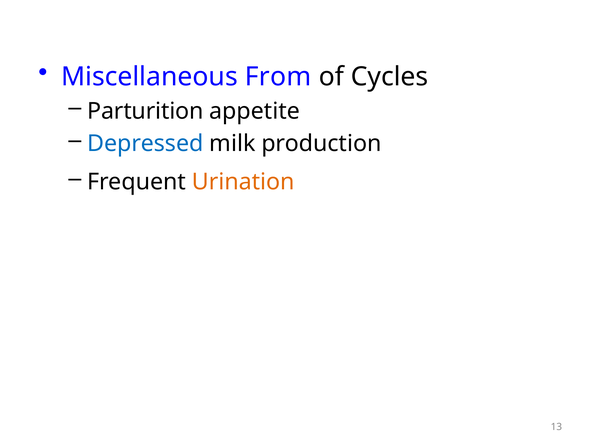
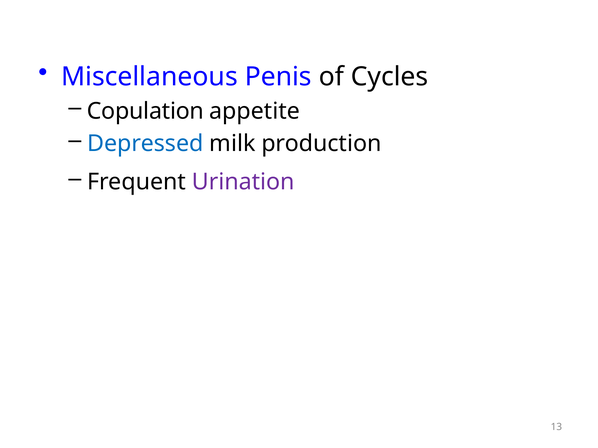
From: From -> Penis
Parturition: Parturition -> Copulation
Urination colour: orange -> purple
